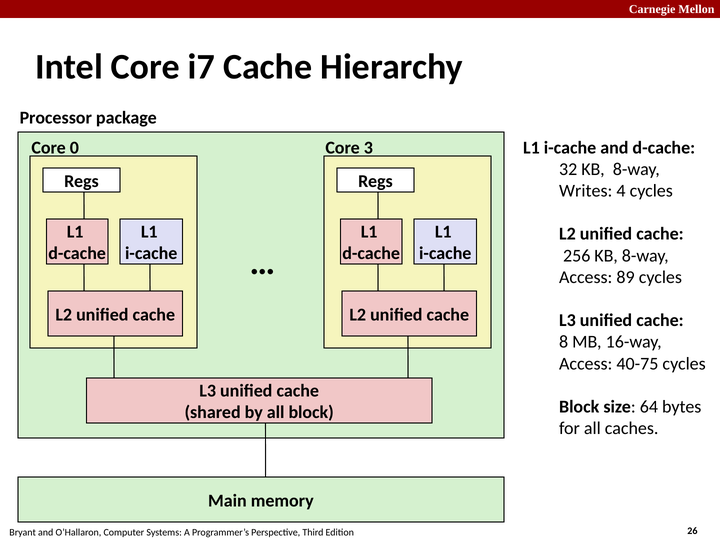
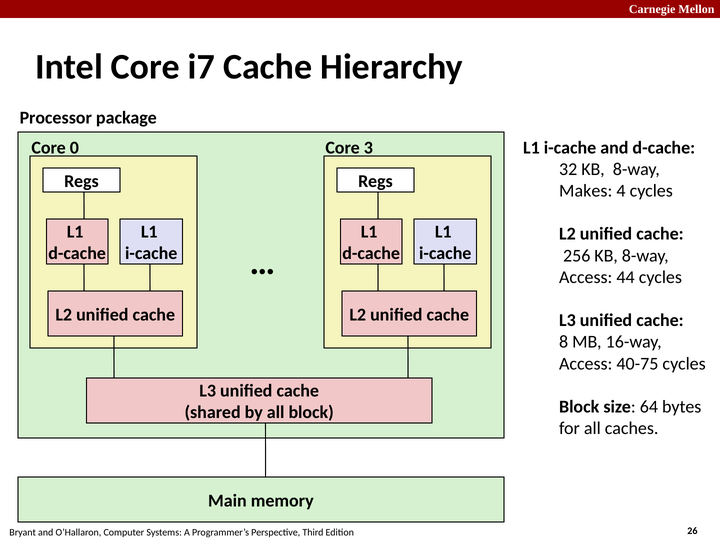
Writes: Writes -> Makes
89: 89 -> 44
